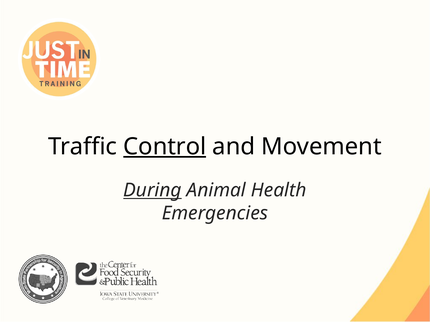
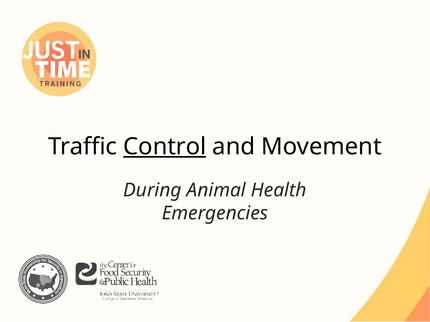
During underline: present -> none
